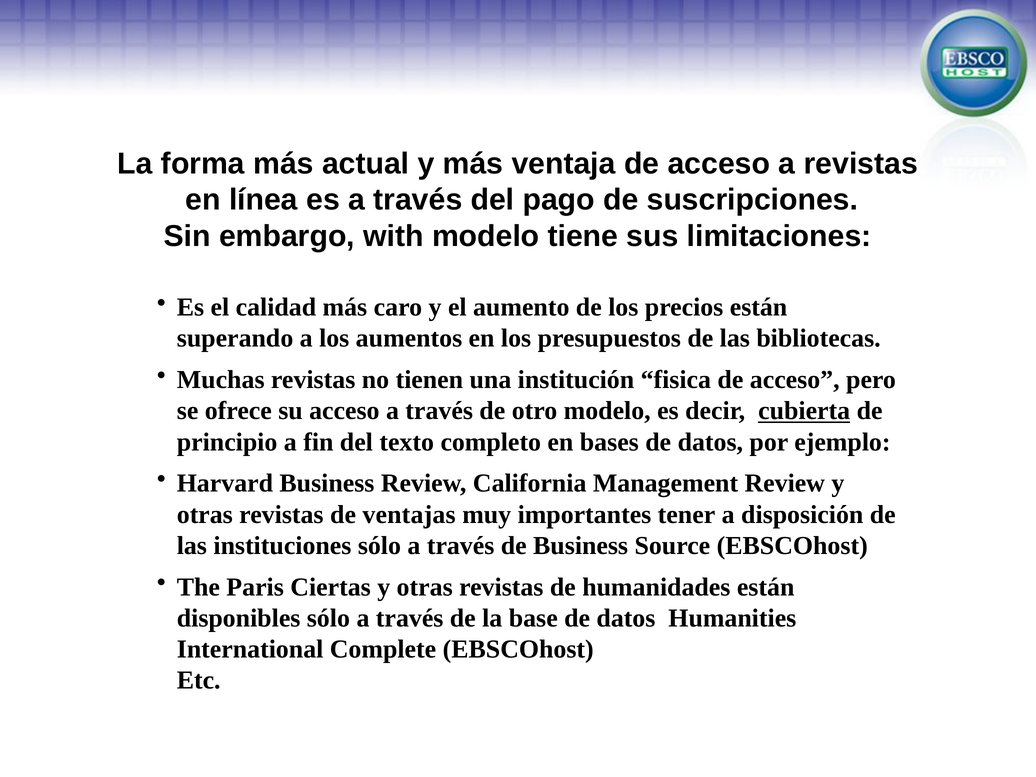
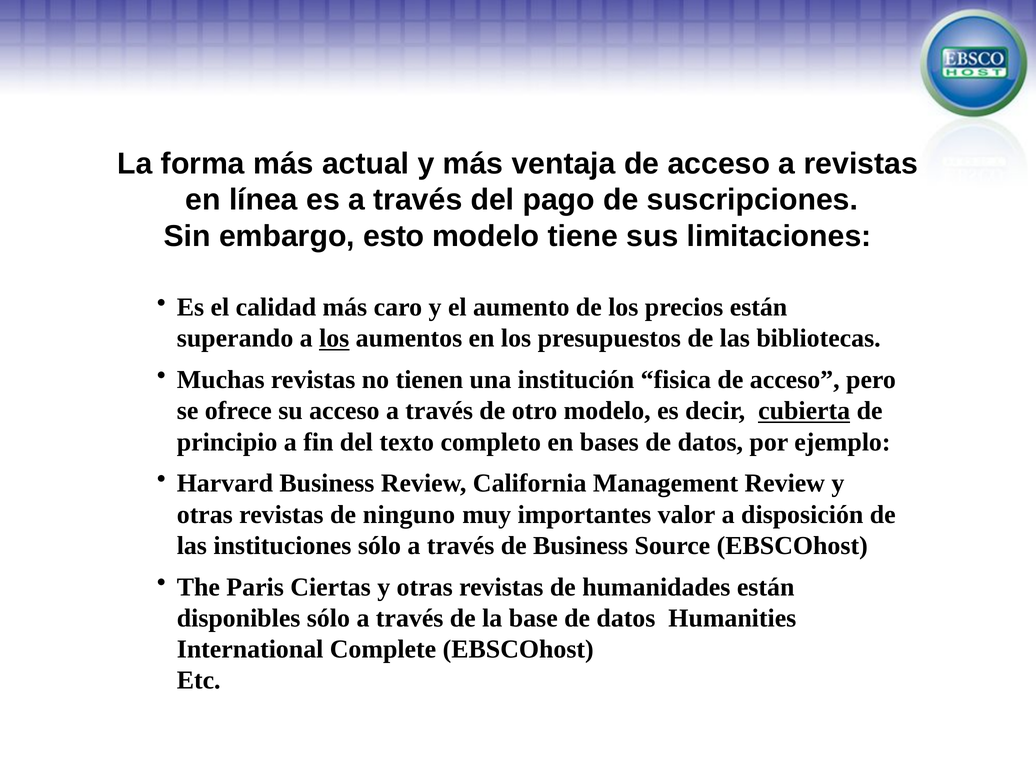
with: with -> esto
los at (334, 338) underline: none -> present
ventajas: ventajas -> ninguno
tener: tener -> valor
